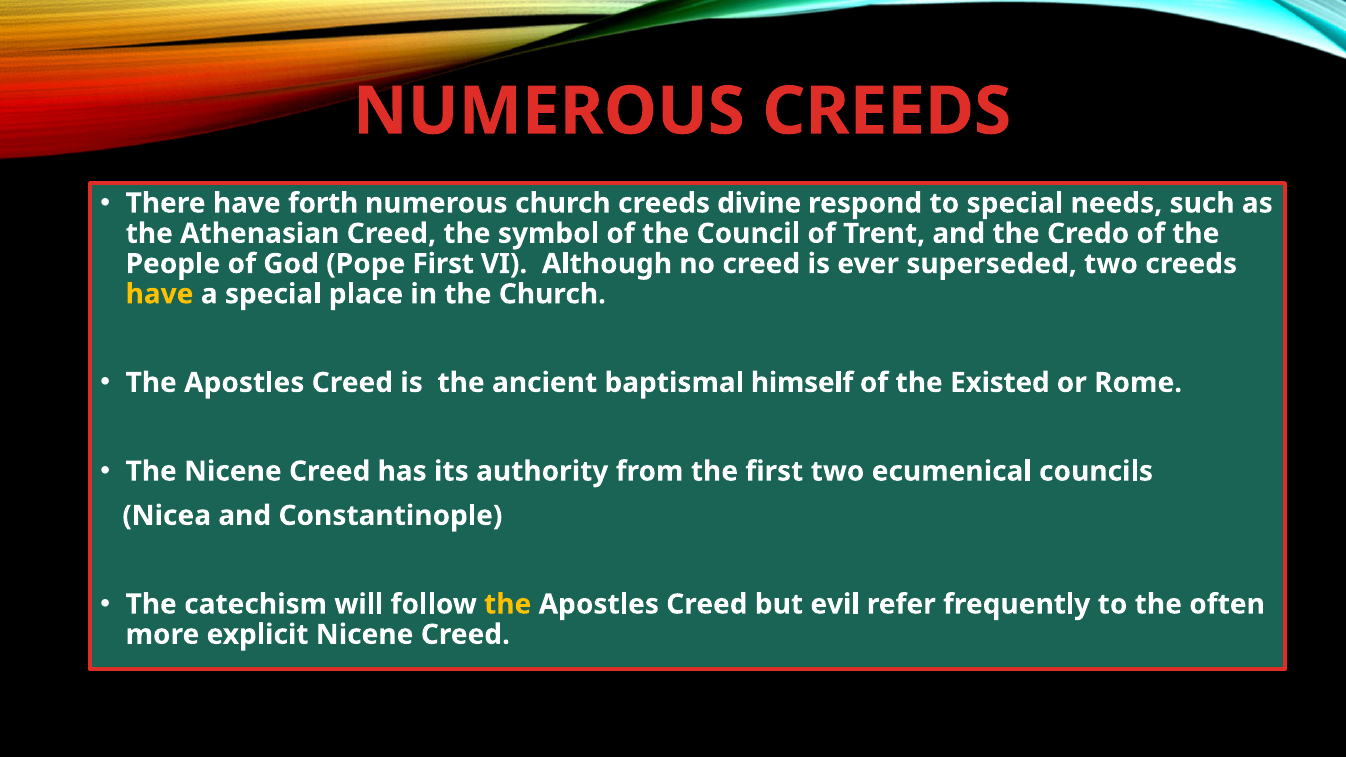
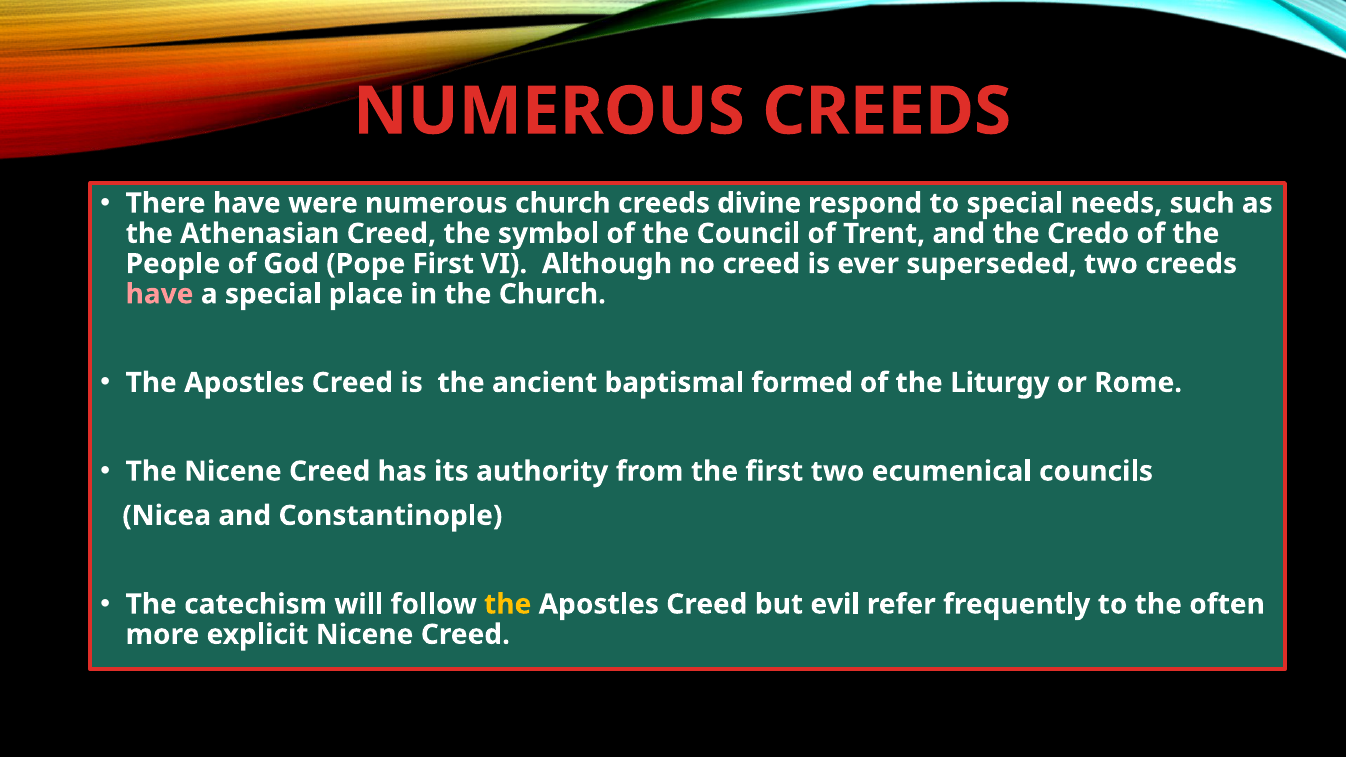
forth: forth -> were
have at (160, 294) colour: yellow -> pink
himself: himself -> formed
Existed: Existed -> Liturgy
